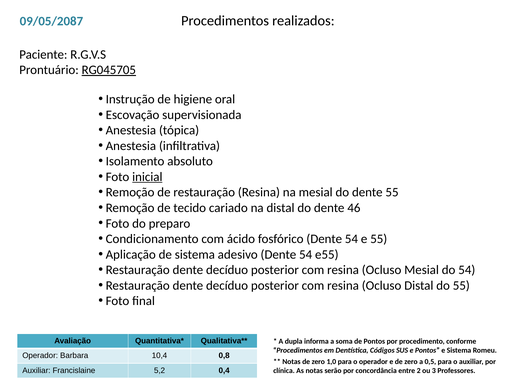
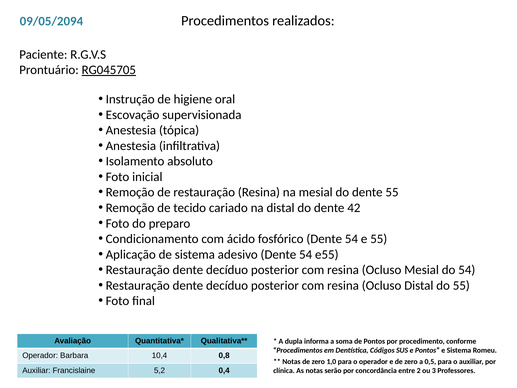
09/05/2087: 09/05/2087 -> 09/05/2094
inicial underline: present -> none
46: 46 -> 42
